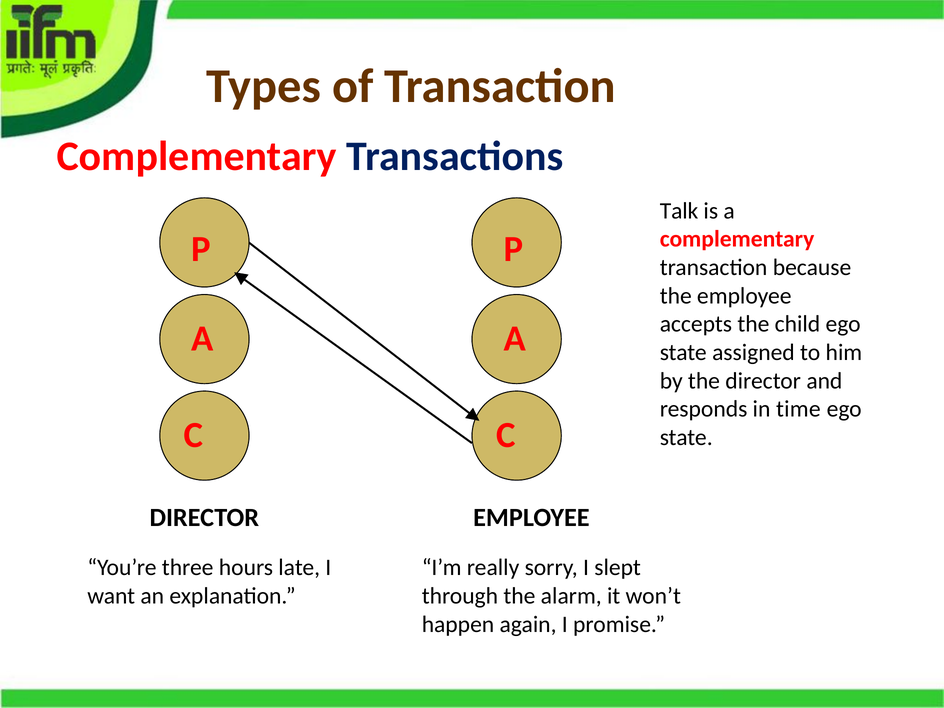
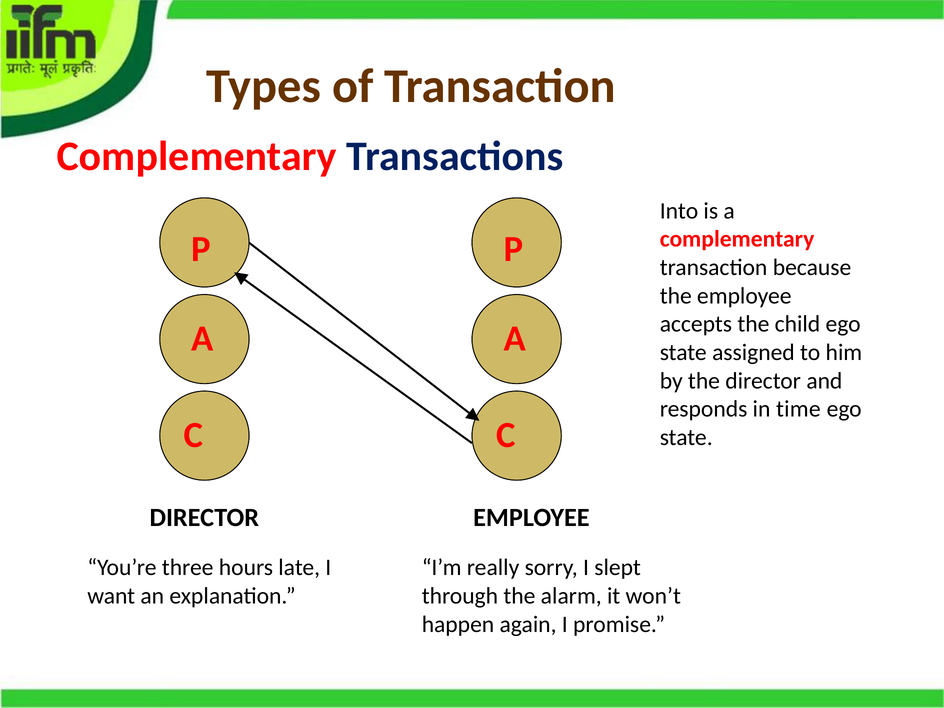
Talk: Talk -> Into
